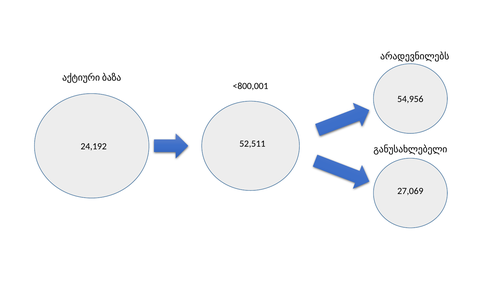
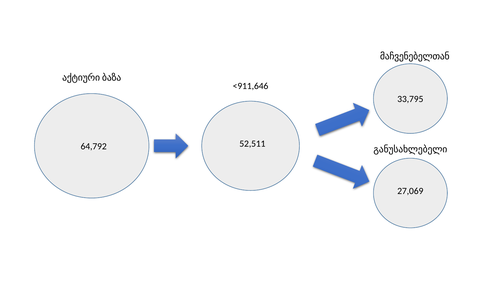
არადევნილებს: არადევნილებს -> მაჩვენებელთან
<800,001: <800,001 -> <911,646
54,956: 54,956 -> 33,795
24,192: 24,192 -> 64,792
